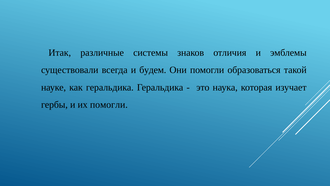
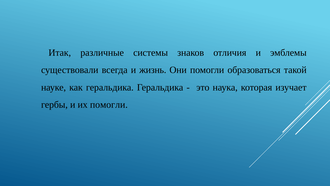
будем: будем -> жизнь
